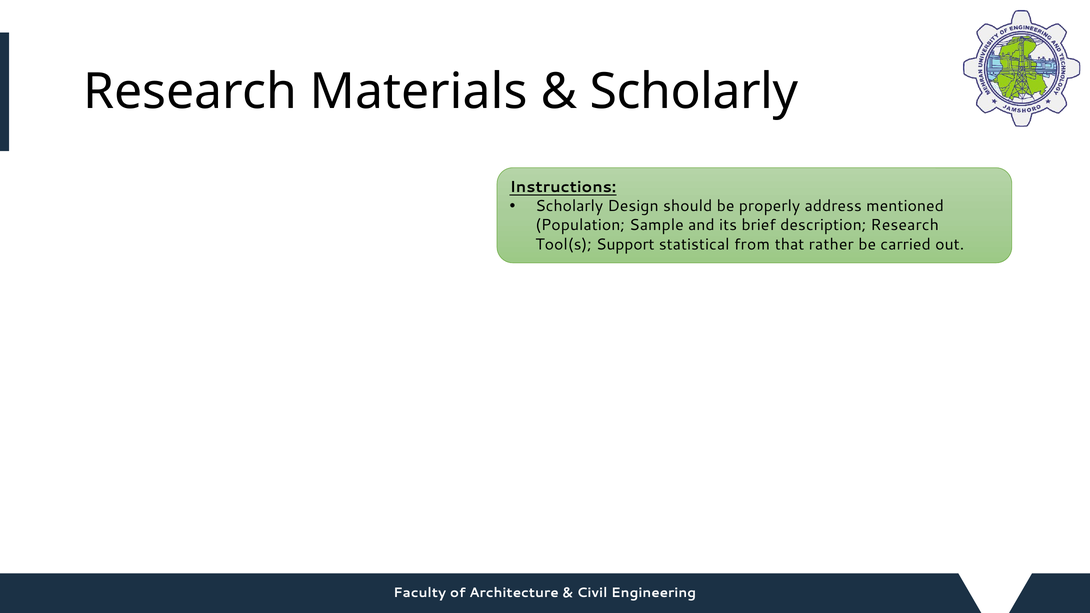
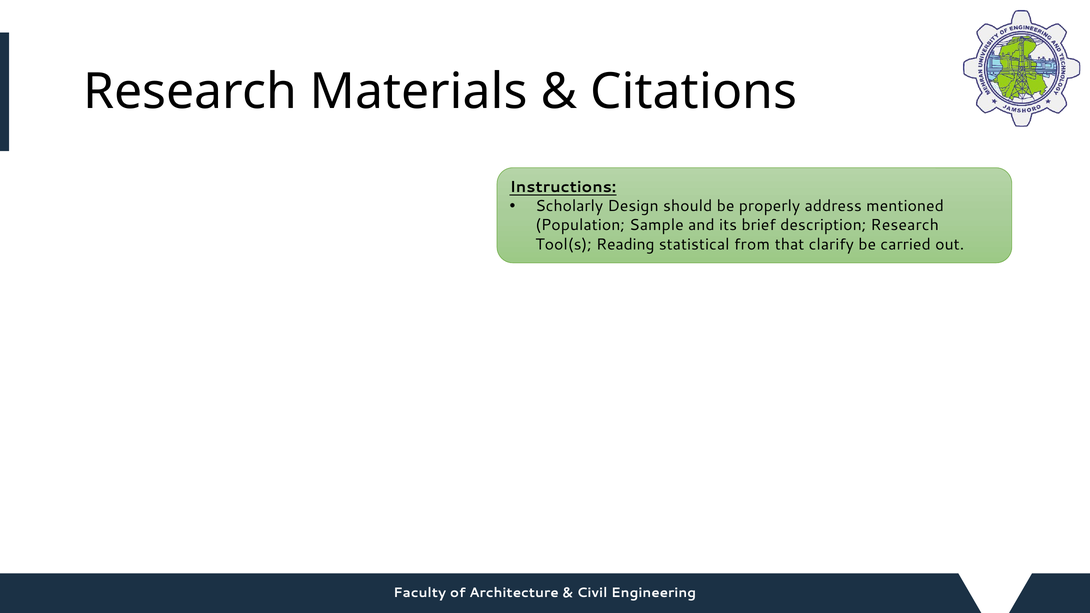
Scholarly at (694, 92): Scholarly -> Citations
Support: Support -> Reading
rather: rather -> clarify
